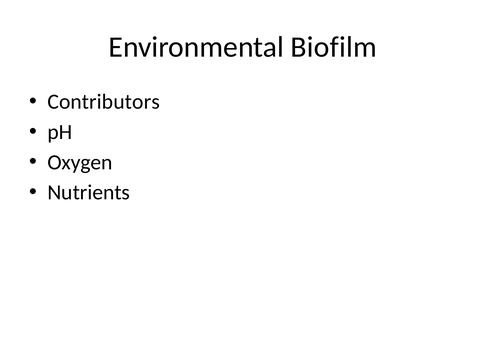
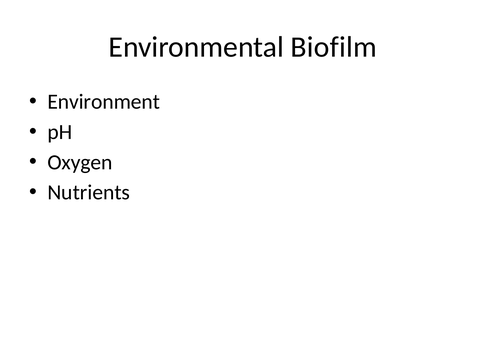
Contributors: Contributors -> Environment
